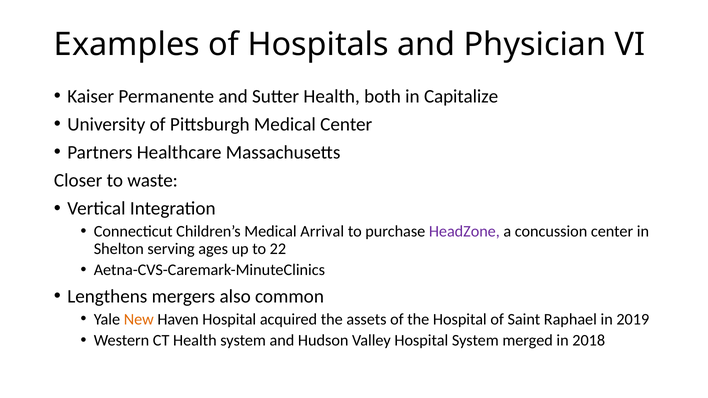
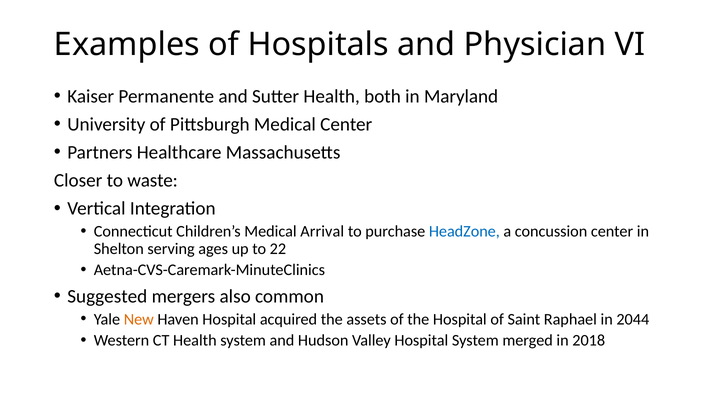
Capitalize: Capitalize -> Maryland
HeadZone colour: purple -> blue
Lengthens: Lengthens -> Suggested
2019: 2019 -> 2044
